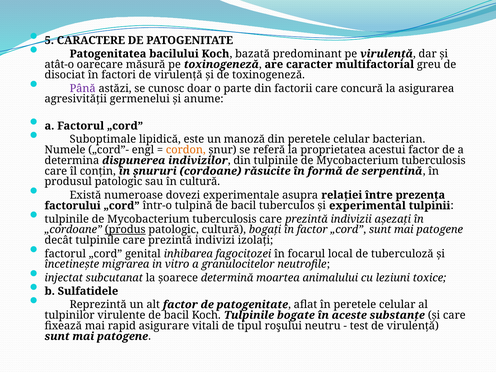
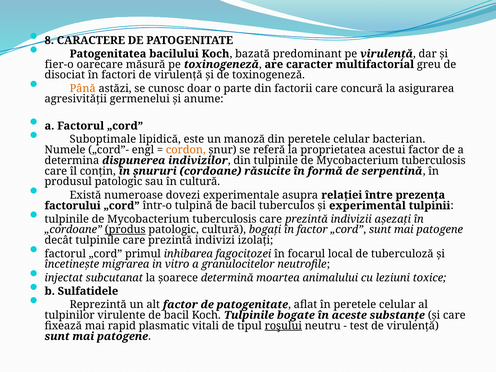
5: 5 -> 8
atât-o: atât-o -> fier-o
Până colour: purple -> orange
genital: genital -> primul
asigurare: asigurare -> plasmatic
roşului underline: none -> present
